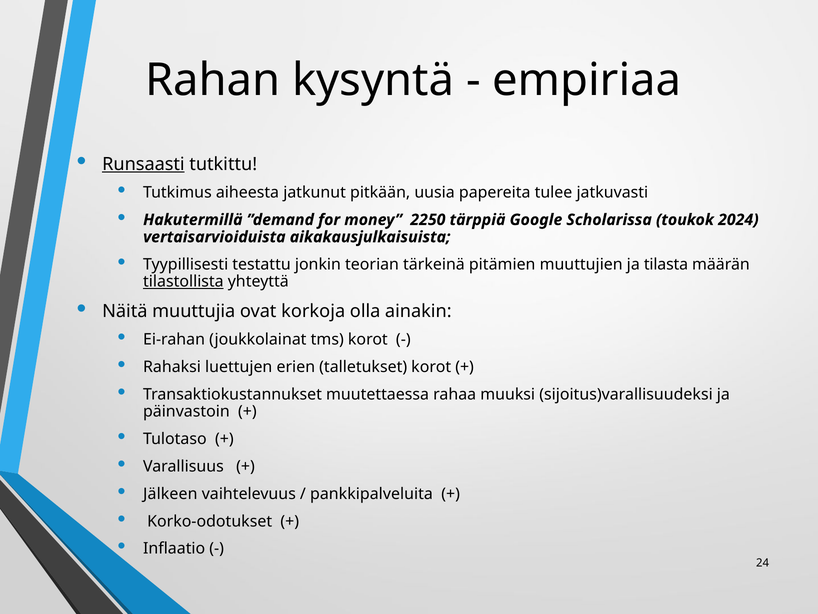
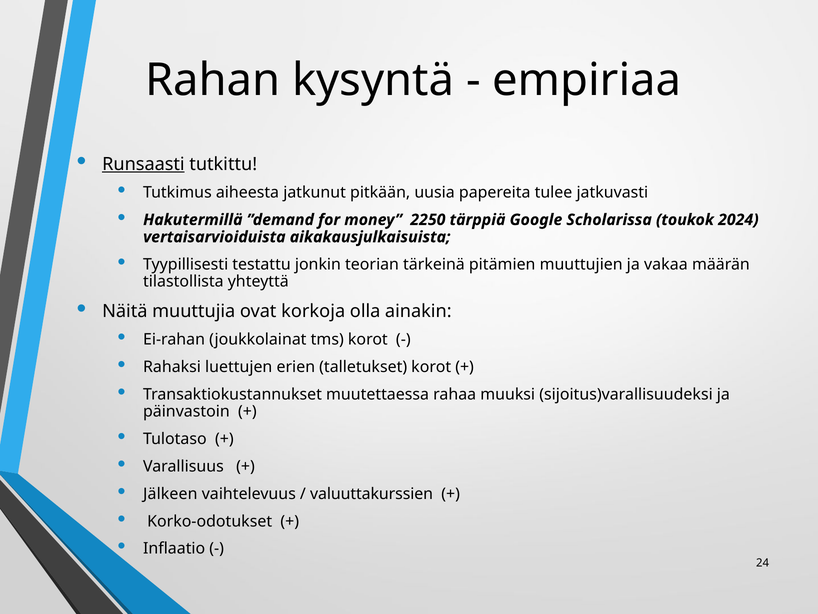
tilasta: tilasta -> vakaa
tilastollista underline: present -> none
pankkipalveluita: pankkipalveluita -> valuuttakurssien
